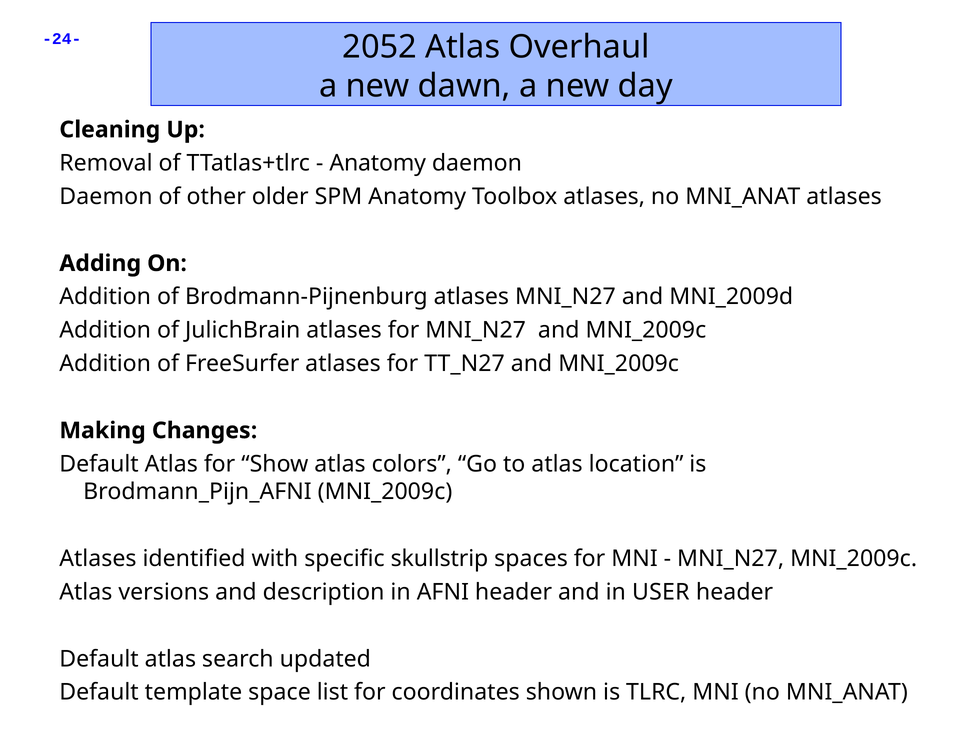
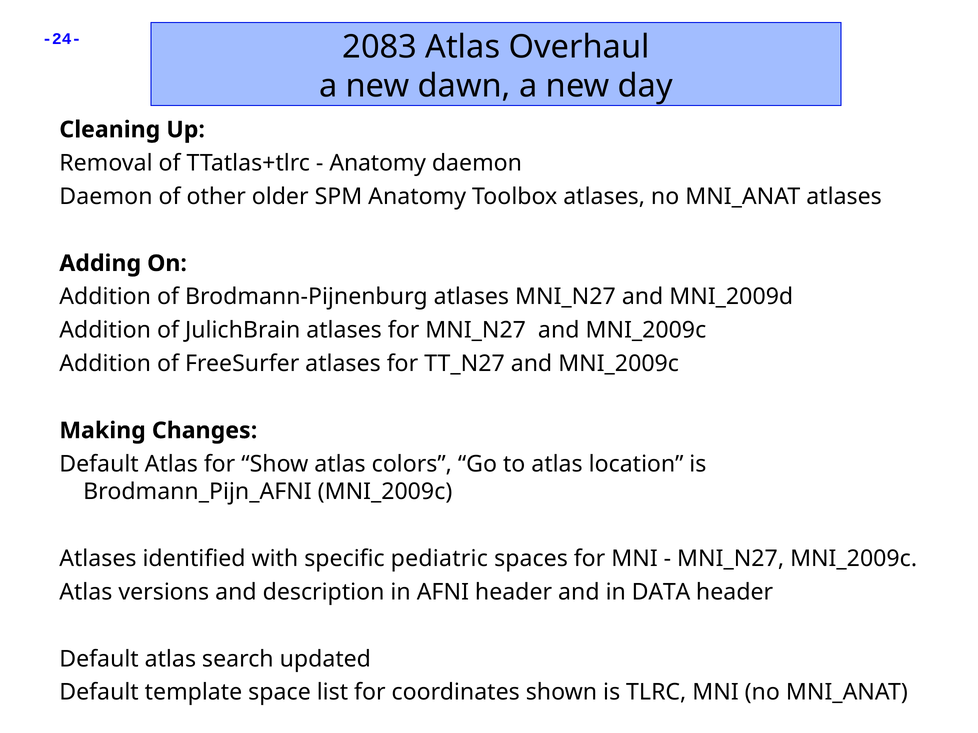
2052: 2052 -> 2083
skullstrip: skullstrip -> pediatric
USER: USER -> DATA
